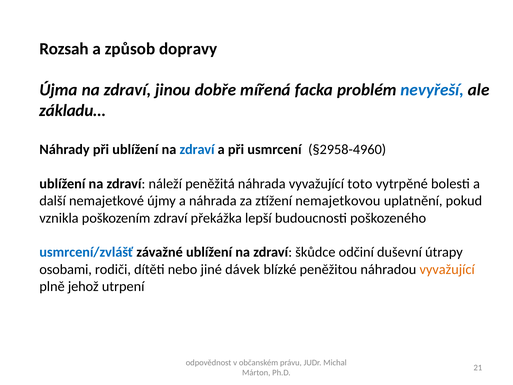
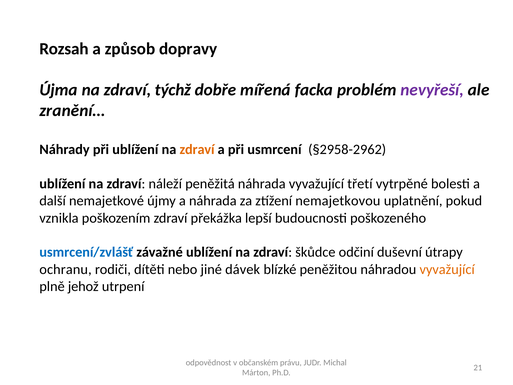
jinou: jinou -> týchž
nevyřeší colour: blue -> purple
základu…: základu… -> zranění…
zdraví at (197, 149) colour: blue -> orange
§2958-4960: §2958-4960 -> §2958-2962
toto: toto -> třetí
osobami: osobami -> ochranu
